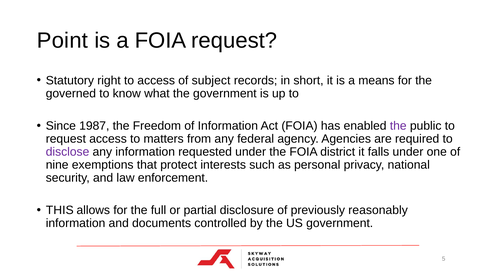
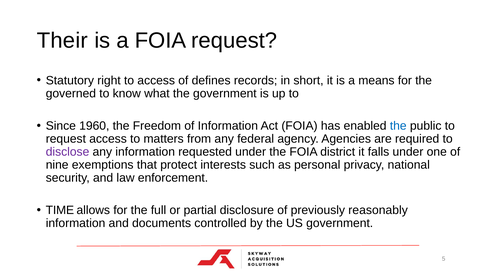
Point: Point -> Their
subject: subject -> defines
1987: 1987 -> 1960
the at (398, 126) colour: purple -> blue
THIS: THIS -> TIME
